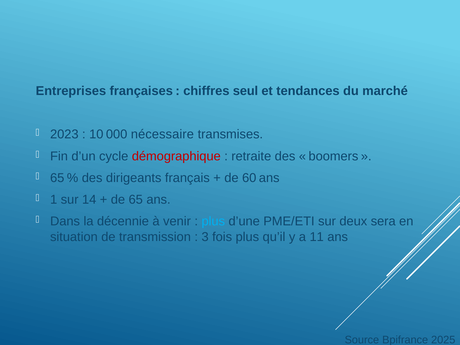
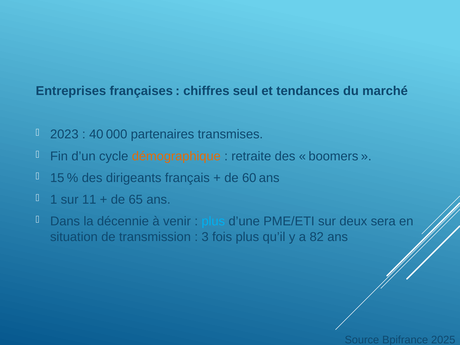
10: 10 -> 40
nécessaire: nécessaire -> partenaires
démographique colour: red -> orange
65 at (57, 178): 65 -> 15
14: 14 -> 11
11: 11 -> 82
